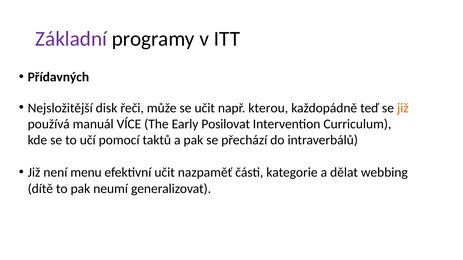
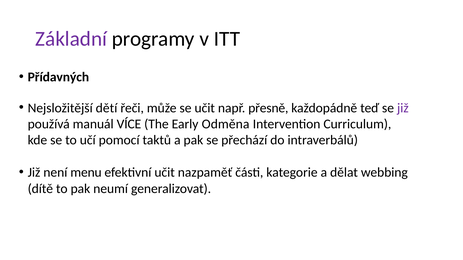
disk: disk -> dětí
kterou: kterou -> přesně
již at (403, 108) colour: orange -> purple
Posilovat: Posilovat -> Odměna
